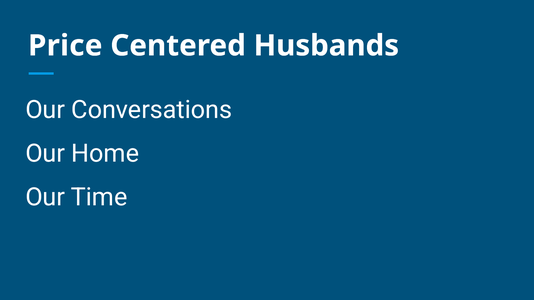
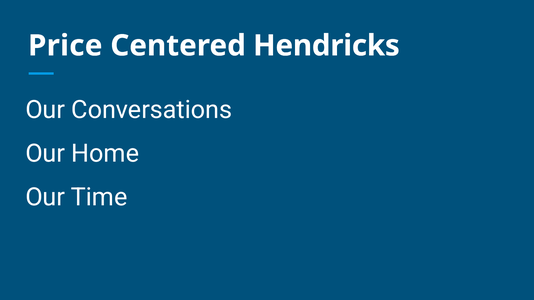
Husbands: Husbands -> Hendricks
